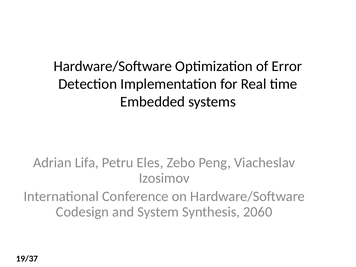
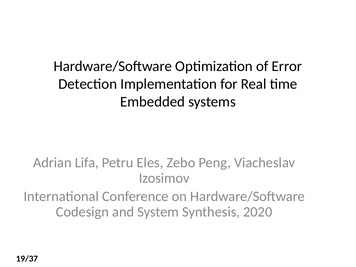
2060: 2060 -> 2020
